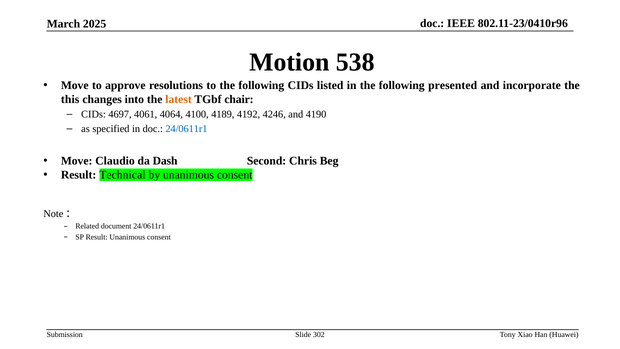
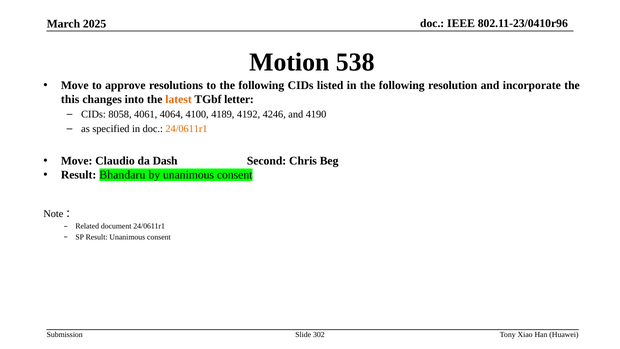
presented: presented -> resolution
chair: chair -> letter
4697: 4697 -> 8058
24/0611r1 at (186, 129) colour: blue -> orange
Technical: Technical -> Bhandaru
